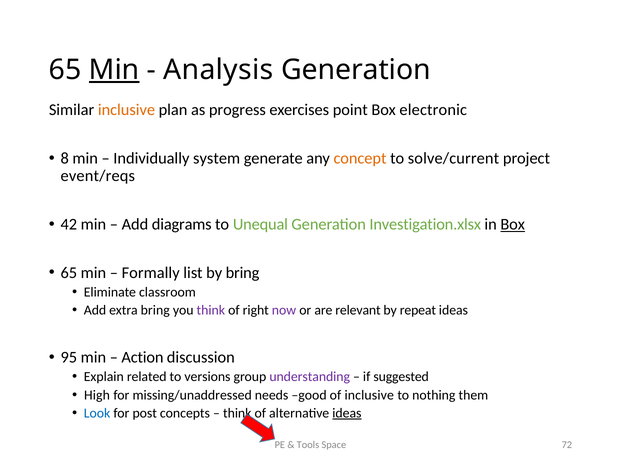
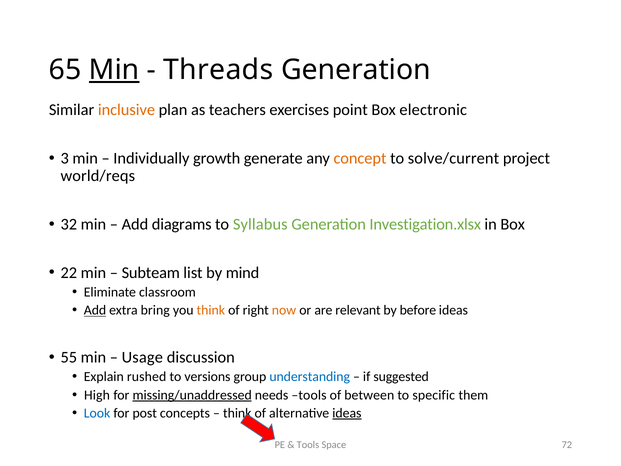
Analysis: Analysis -> Threads
progress: progress -> teachers
8: 8 -> 3
system: system -> growth
event/reqs: event/reqs -> world/reqs
42: 42 -> 32
Unequal: Unequal -> Syllabus
Box at (513, 224) underline: present -> none
65 at (69, 273): 65 -> 22
Formally: Formally -> Subteam
by bring: bring -> mind
Add at (95, 310) underline: none -> present
think at (211, 310) colour: purple -> orange
now colour: purple -> orange
repeat: repeat -> before
95: 95 -> 55
Action: Action -> Usage
related: related -> rushed
understanding colour: purple -> blue
missing/unaddressed underline: none -> present
needs good: good -> tools
of inclusive: inclusive -> between
nothing: nothing -> specific
